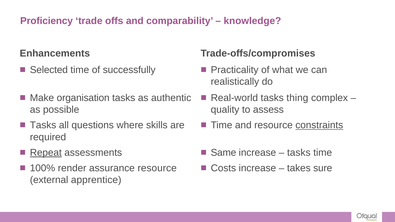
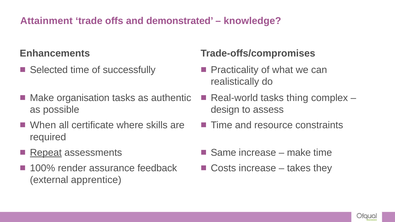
Proficiency: Proficiency -> Attainment
comparability: comparability -> demonstrated
quality: quality -> design
Tasks at (43, 125): Tasks -> When
questions: questions -> certificate
constraints underline: present -> none
tasks at (299, 153): tasks -> make
assurance resource: resource -> feedback
sure: sure -> they
